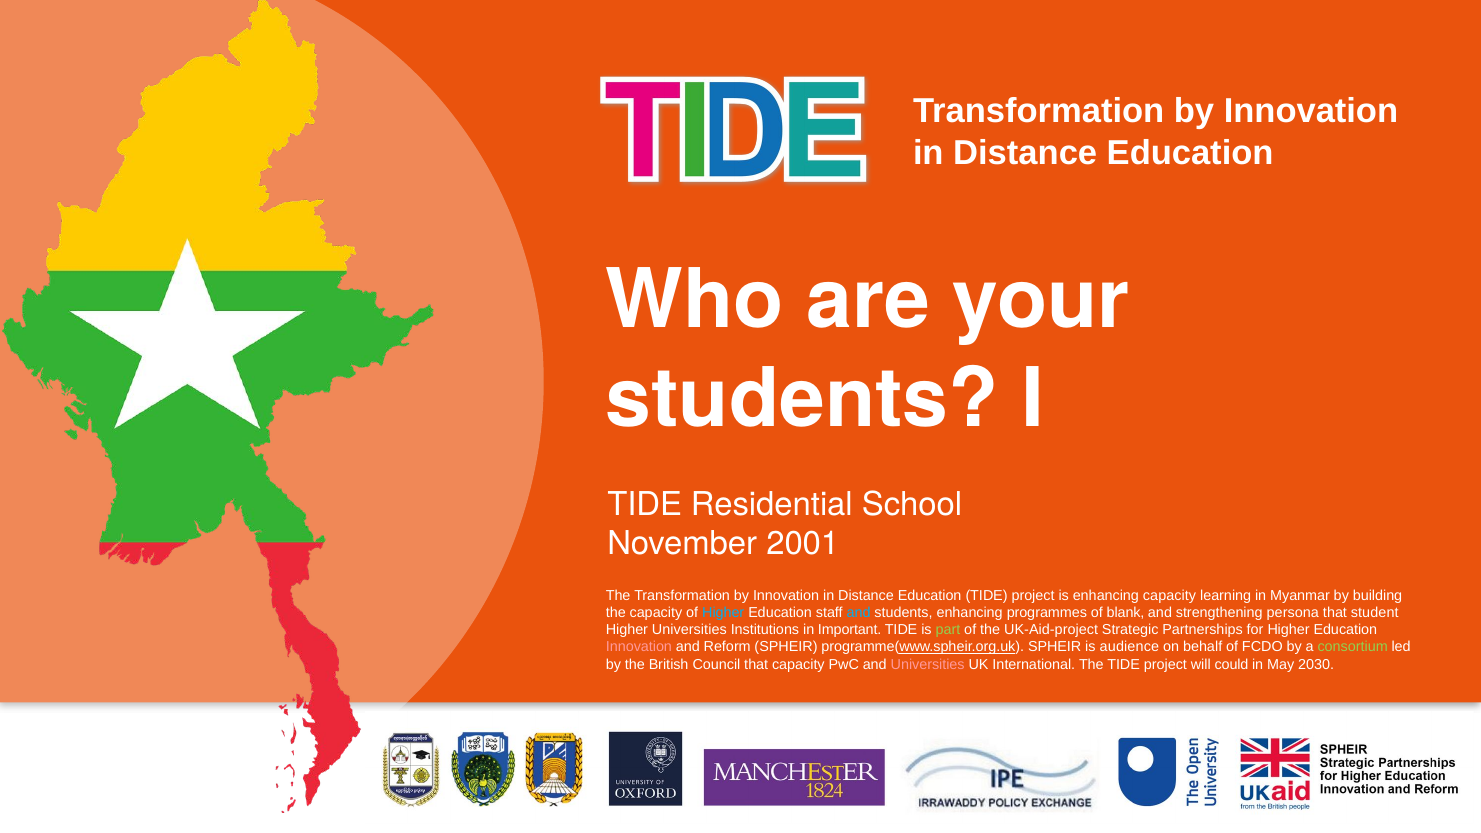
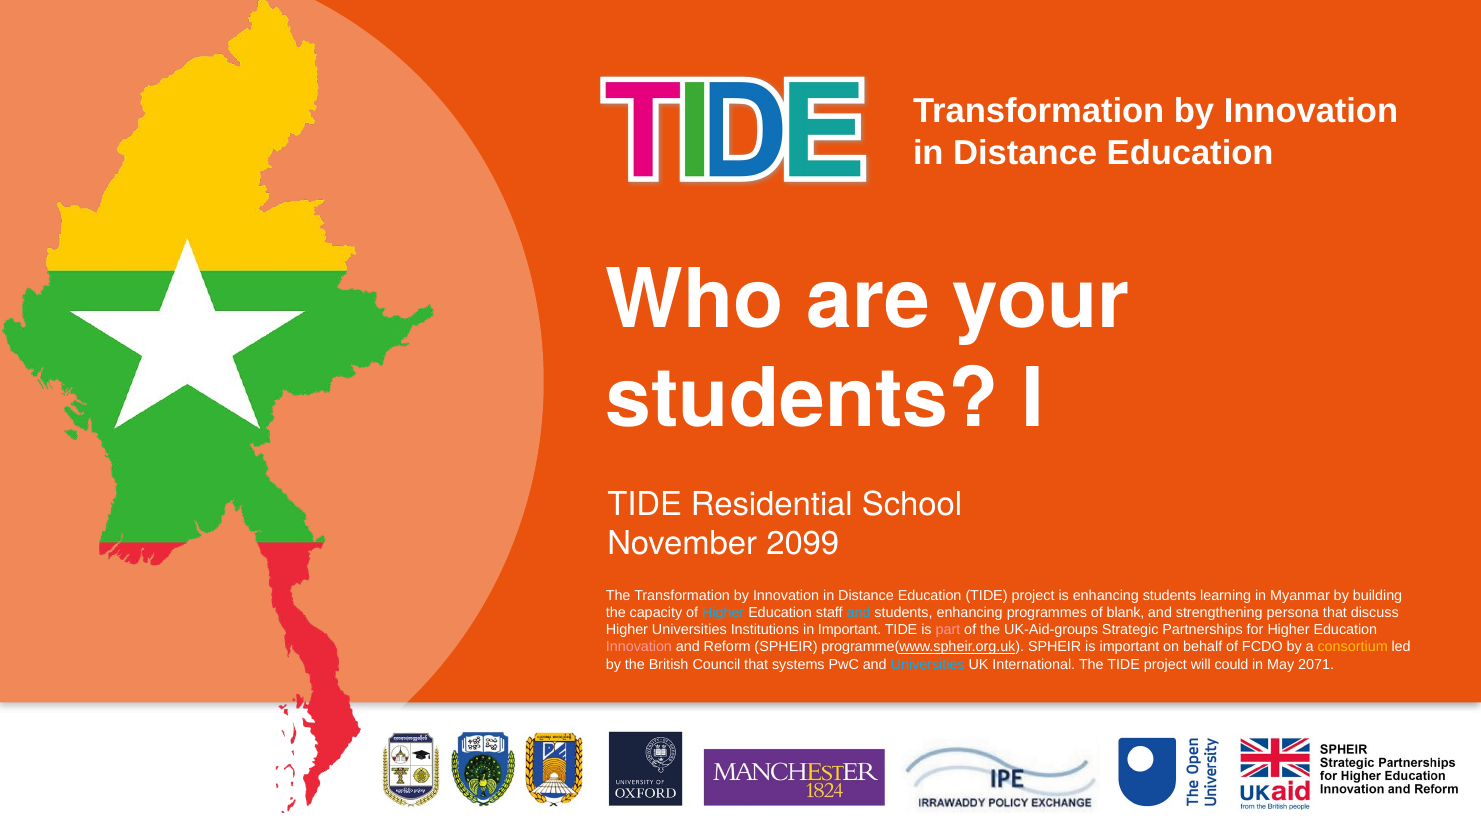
2001: 2001 -> 2099
enhancing capacity: capacity -> students
student: student -> discuss
part colour: light green -> pink
UK-Aid-project: UK-Aid-project -> UK-Aid-groups
is audience: audience -> important
consortium colour: light green -> yellow
that capacity: capacity -> systems
Universities at (928, 664) colour: pink -> light blue
2030: 2030 -> 2071
